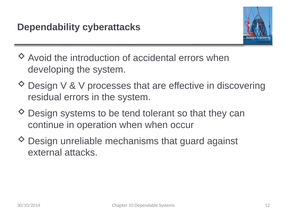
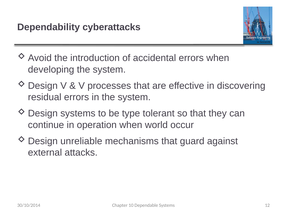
tend: tend -> type
when when: when -> world
